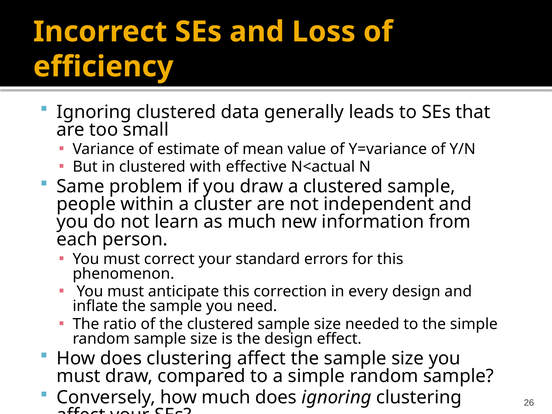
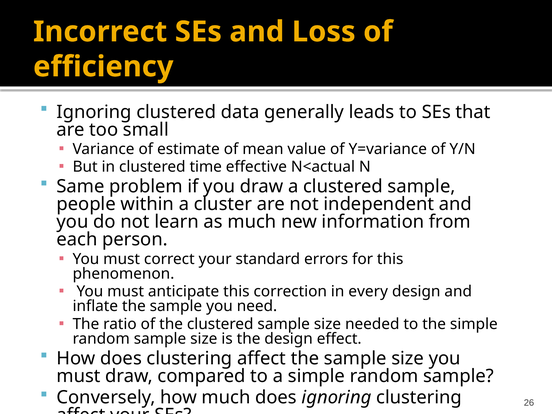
with: with -> time
